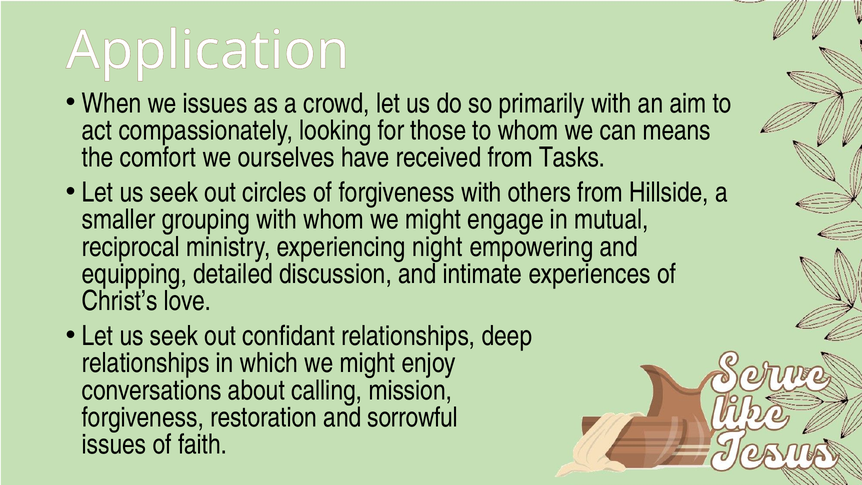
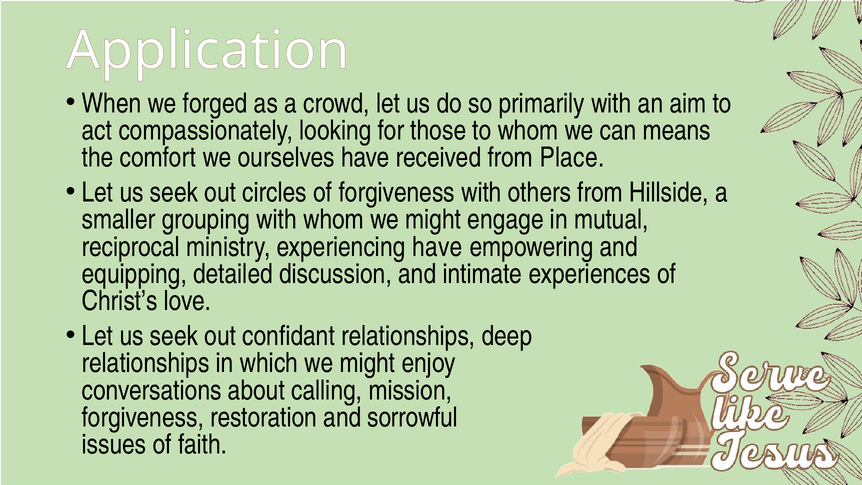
we issues: issues -> forged
Tasks: Tasks -> Place
experiencing night: night -> have
